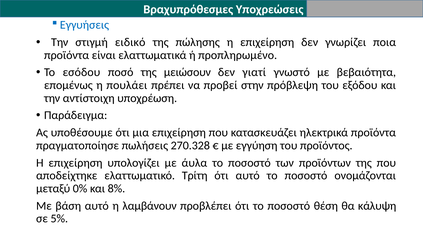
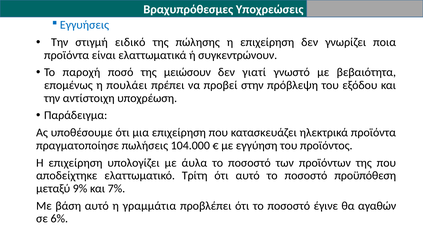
προπληρωμένο: προπληρωμένο -> συγκεντρώνουν
εσόδου: εσόδου -> παροχή
270.328: 270.328 -> 104.000
ονομάζονται: ονομάζονται -> προϋπόθεση
0%: 0% -> 9%
8%: 8% -> 7%
λαμβάνουν: λαμβάνουν -> γραμμάτια
θέση: θέση -> έγινε
κάλυψη: κάλυψη -> αγαθών
5%: 5% -> 6%
